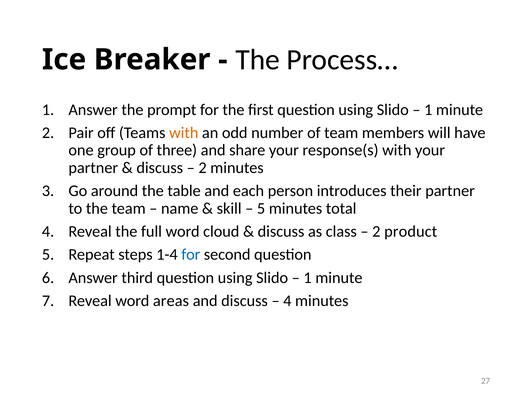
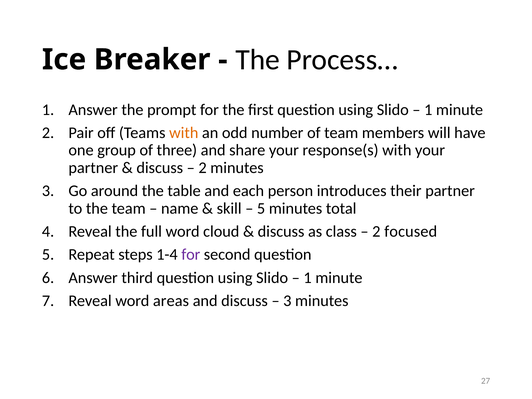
product: product -> focused
for at (191, 255) colour: blue -> purple
4 at (287, 301): 4 -> 3
